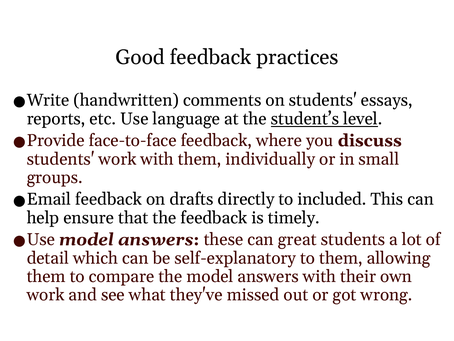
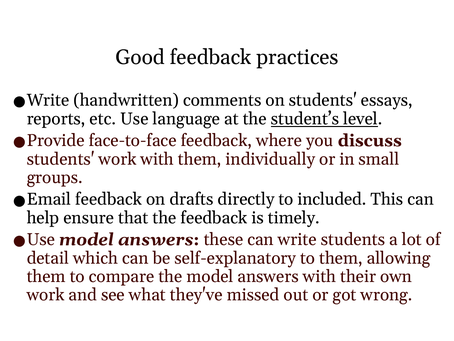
great: great -> write
